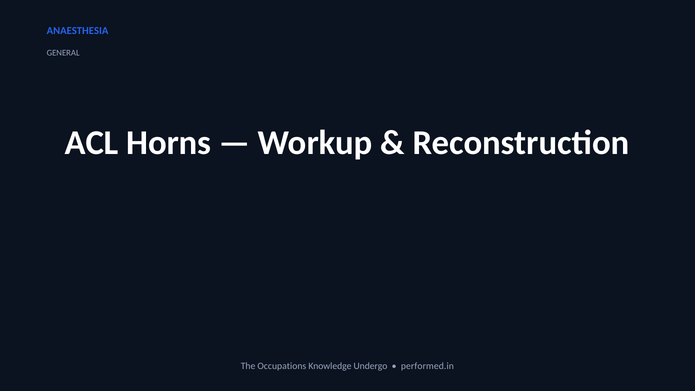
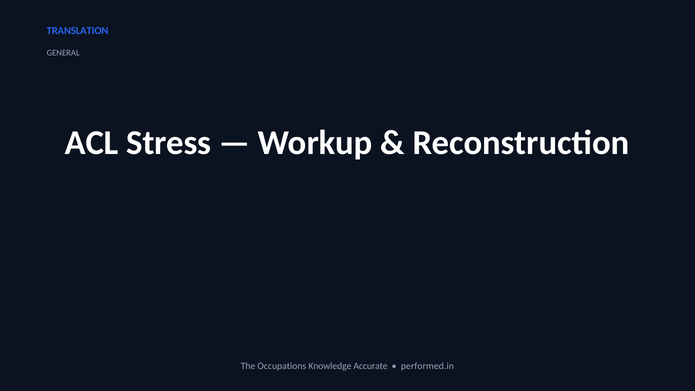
ANAESTHESIA: ANAESTHESIA -> TRANSLATION
Horns: Horns -> Stress
Undergo: Undergo -> Accurate
